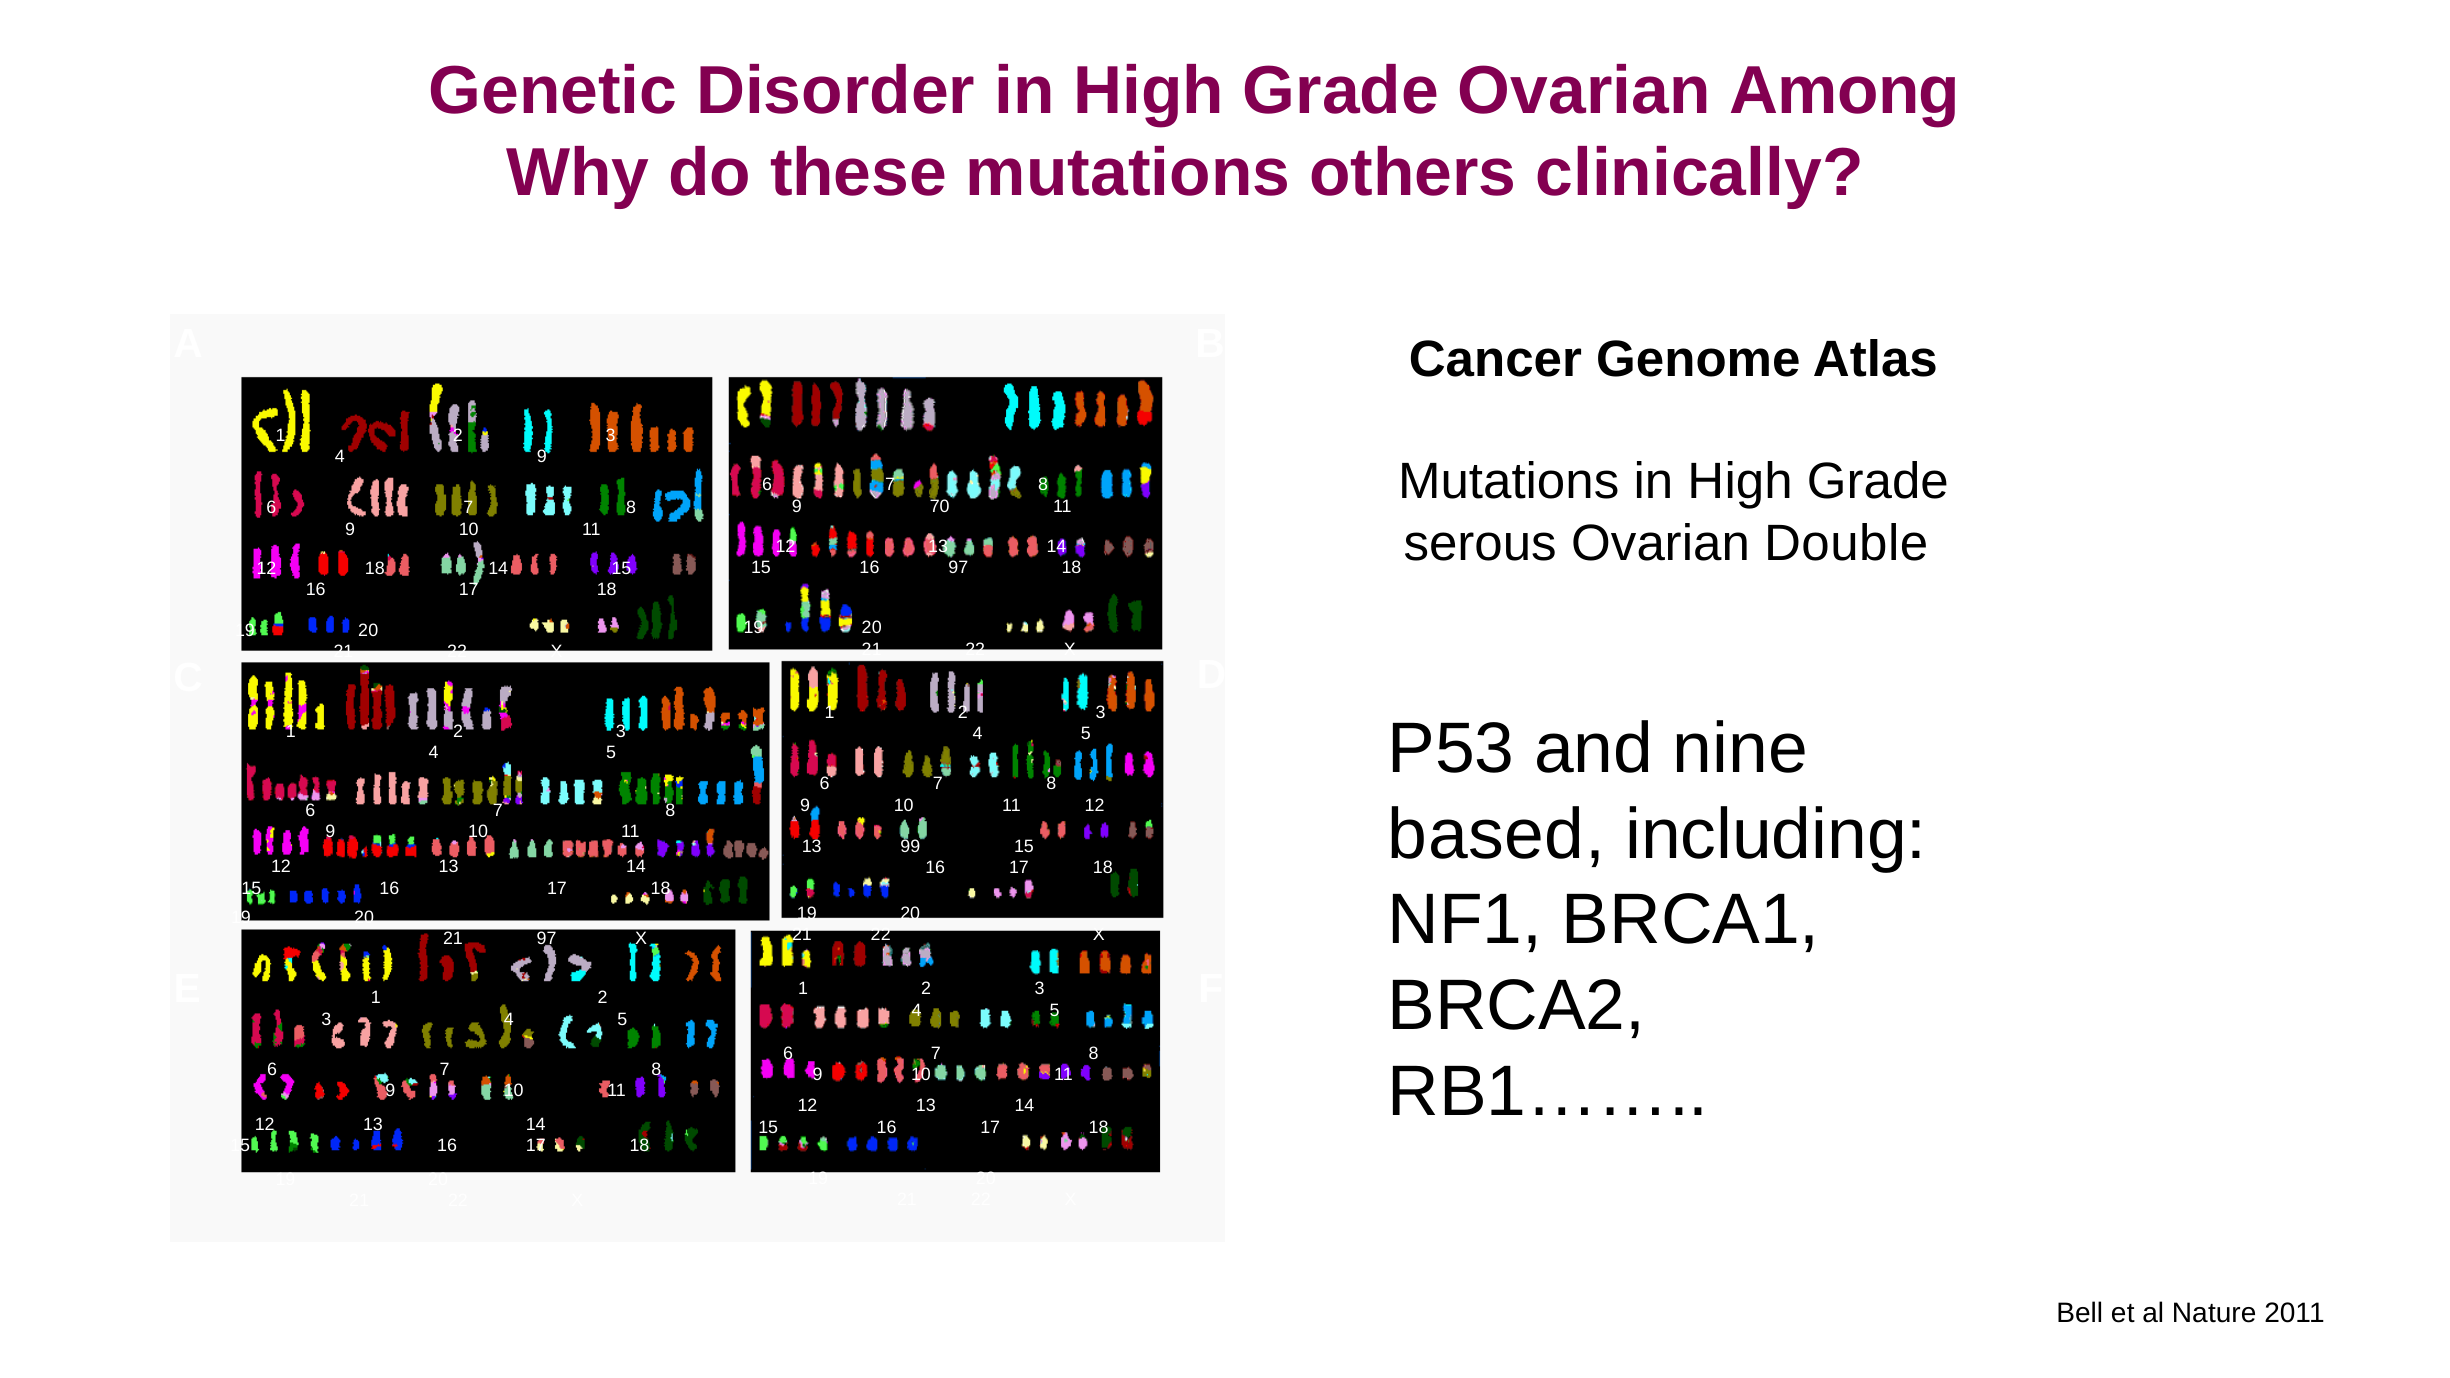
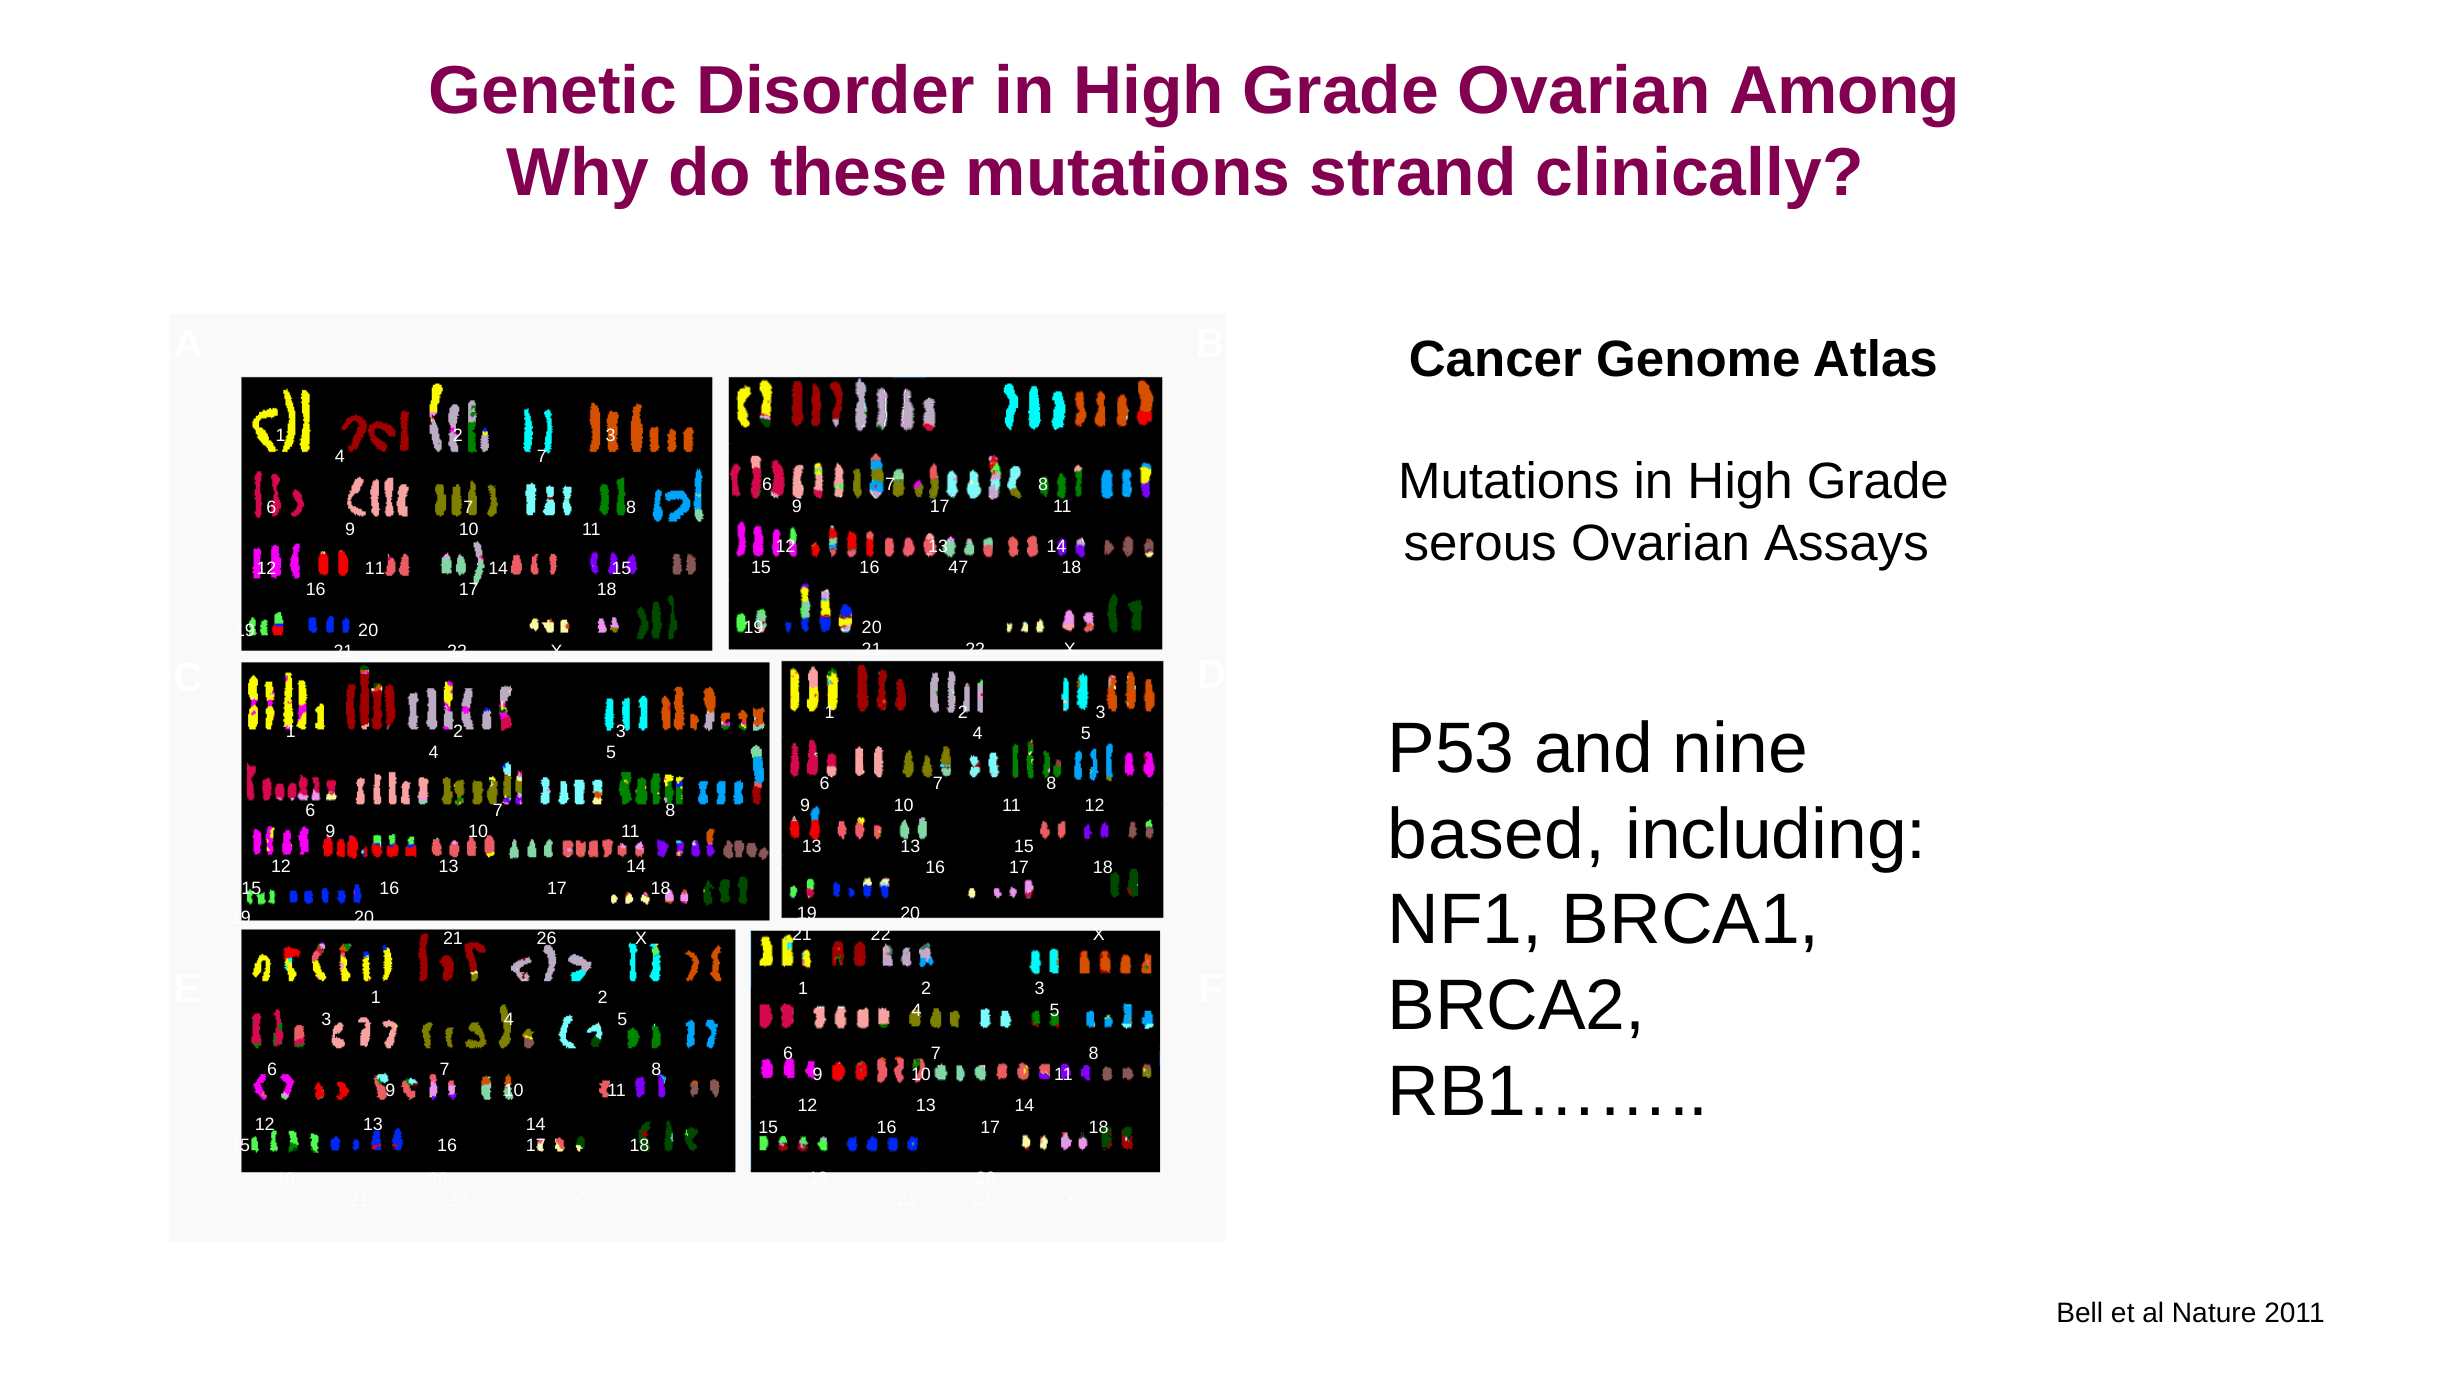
others: others -> strand
4 9: 9 -> 7
9 70: 70 -> 17
Double: Double -> Assays
16 97: 97 -> 47
12 18: 18 -> 11
13 99: 99 -> 13
21 97: 97 -> 26
